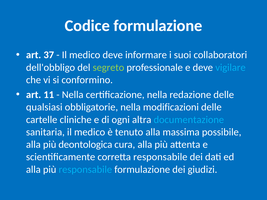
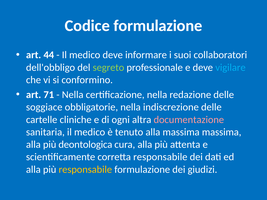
37: 37 -> 44
11: 11 -> 71
qualsiasi: qualsiasi -> soggiace
modificazioni: modificazioni -> indiscrezione
documentazione colour: light blue -> pink
massima possibile: possibile -> massima
responsabile at (85, 170) colour: light blue -> yellow
